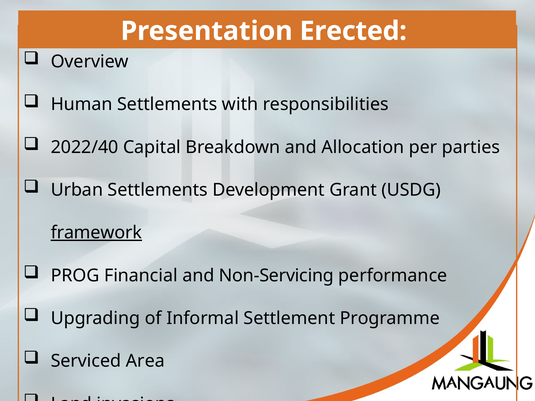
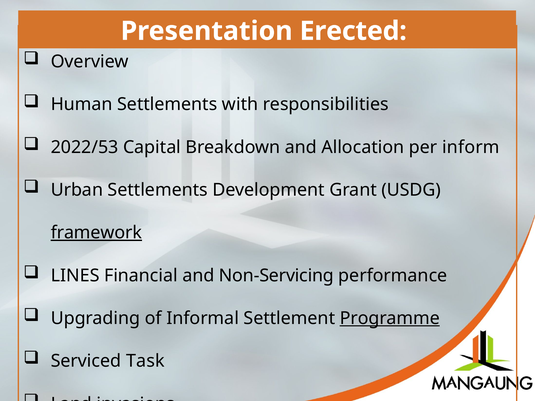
2022/40: 2022/40 -> 2022/53
parties: parties -> inform
PROG: PROG -> LINES
Programme underline: none -> present
Area: Area -> Task
